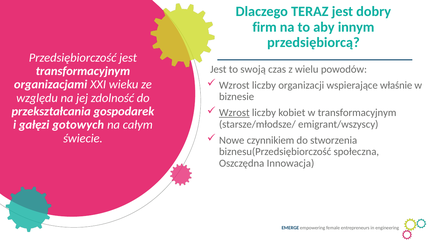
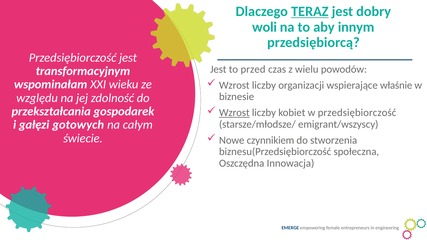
TERAZ underline: none -> present
firm: firm -> woli
swoją: swoją -> przed
organizacjami: organizacjami -> wspominałam
w transformacyjnym: transformacyjnym -> przedsiębiorczość
